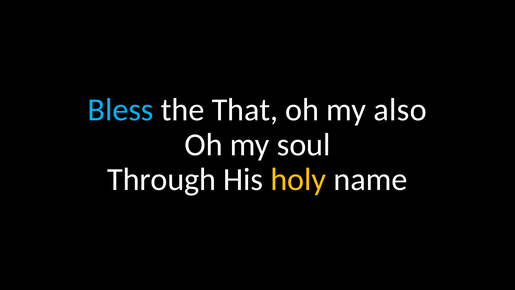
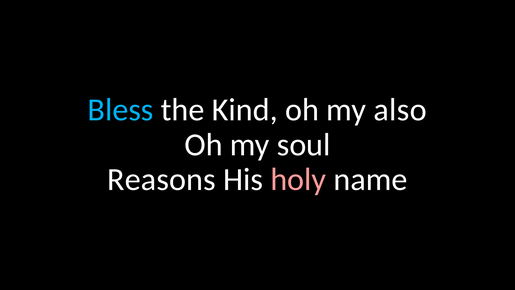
That: That -> Kind
Through: Through -> Reasons
holy colour: yellow -> pink
